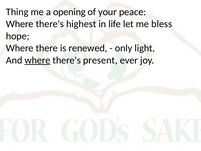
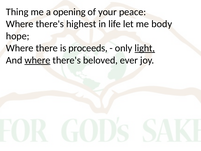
bless: bless -> body
renewed: renewed -> proceeds
light underline: none -> present
present: present -> beloved
